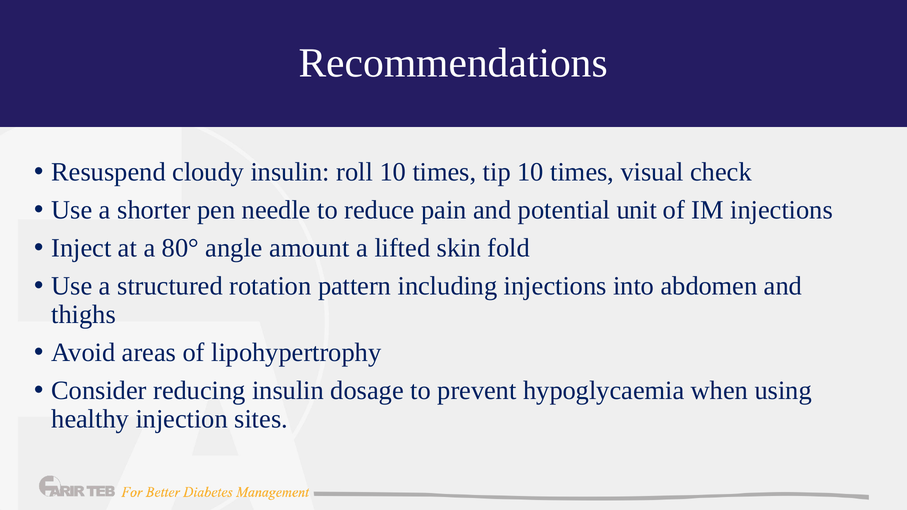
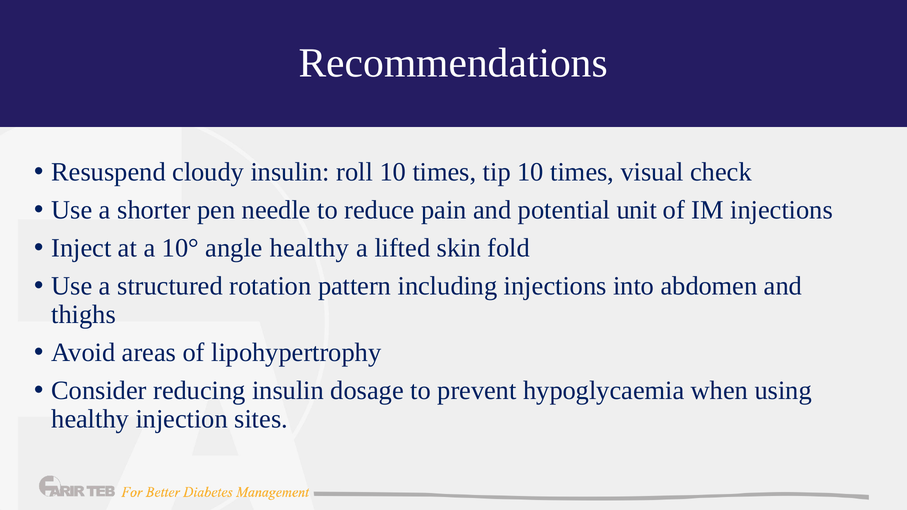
80°: 80° -> 10°
angle amount: amount -> healthy
